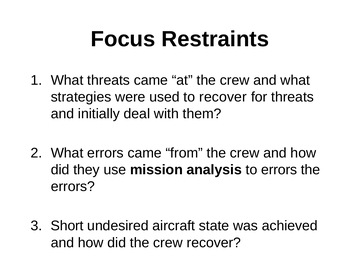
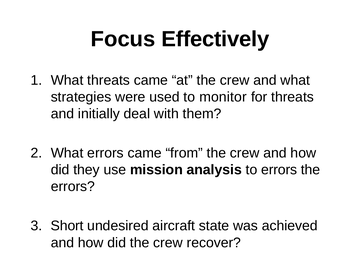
Restraints: Restraints -> Effectively
to recover: recover -> monitor
